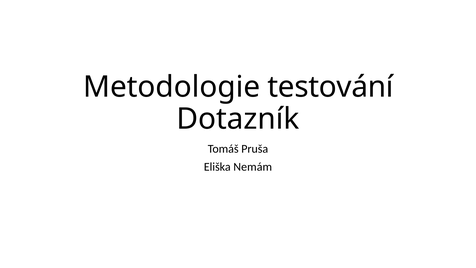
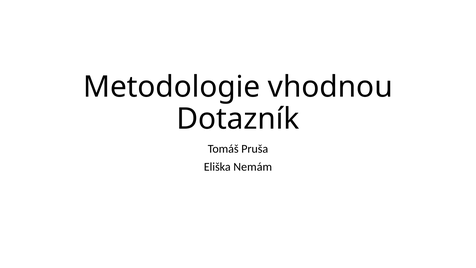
testování: testování -> vhodnou
